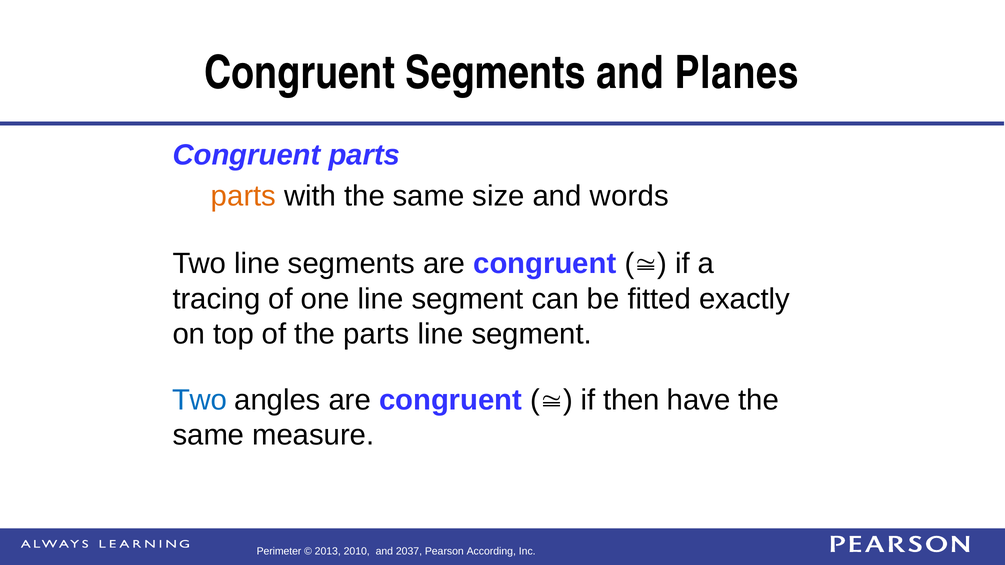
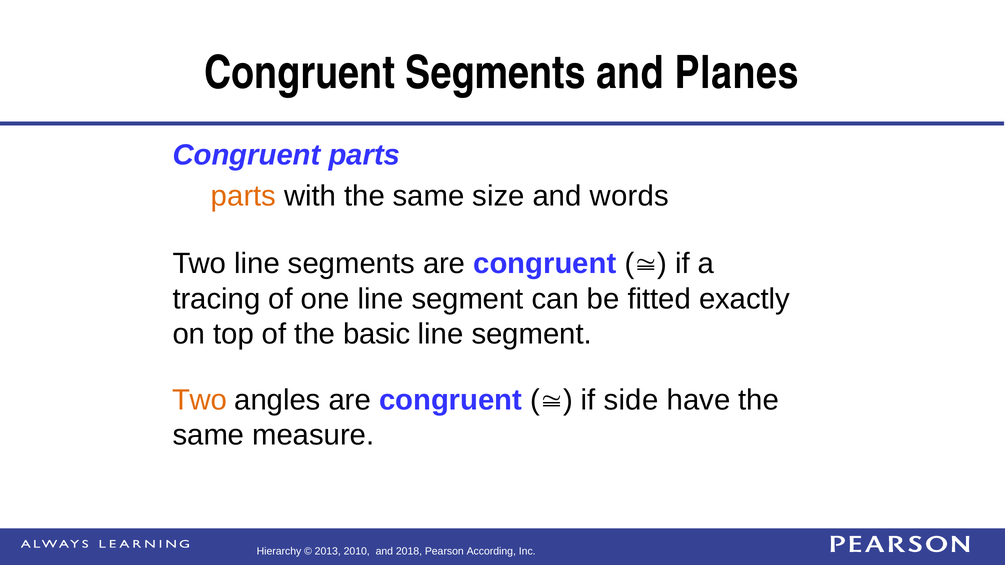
the parts: parts -> basic
Two at (200, 400) colour: blue -> orange
then: then -> side
Perimeter: Perimeter -> Hierarchy
2037: 2037 -> 2018
